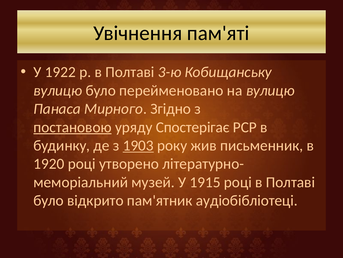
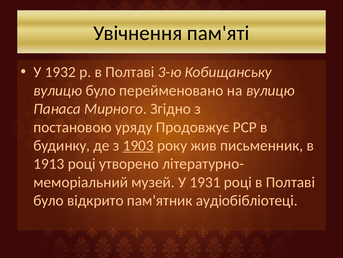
1922: 1922 -> 1932
постановою underline: present -> none
Спостерігає: Спостерігає -> Продовжує
1920: 1920 -> 1913
1915: 1915 -> 1931
